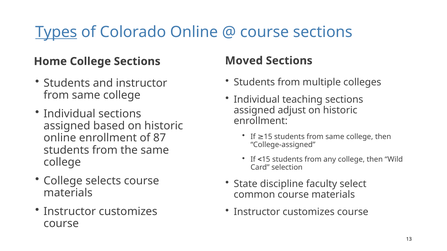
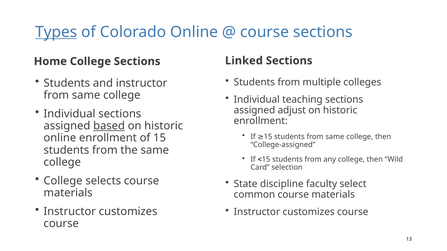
Moved: Moved -> Linked
based underline: none -> present
of 87: 87 -> 15
